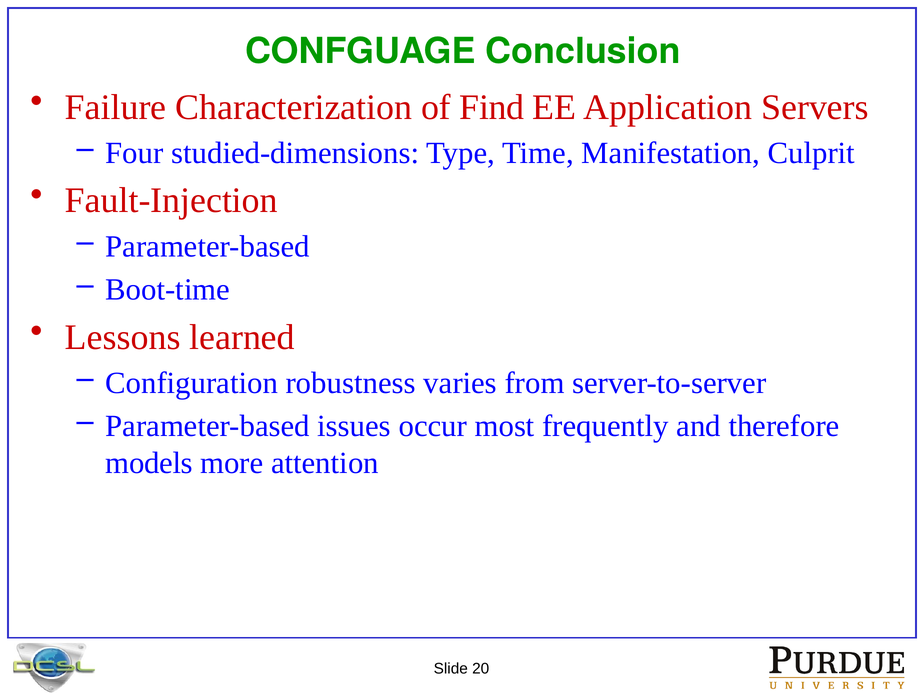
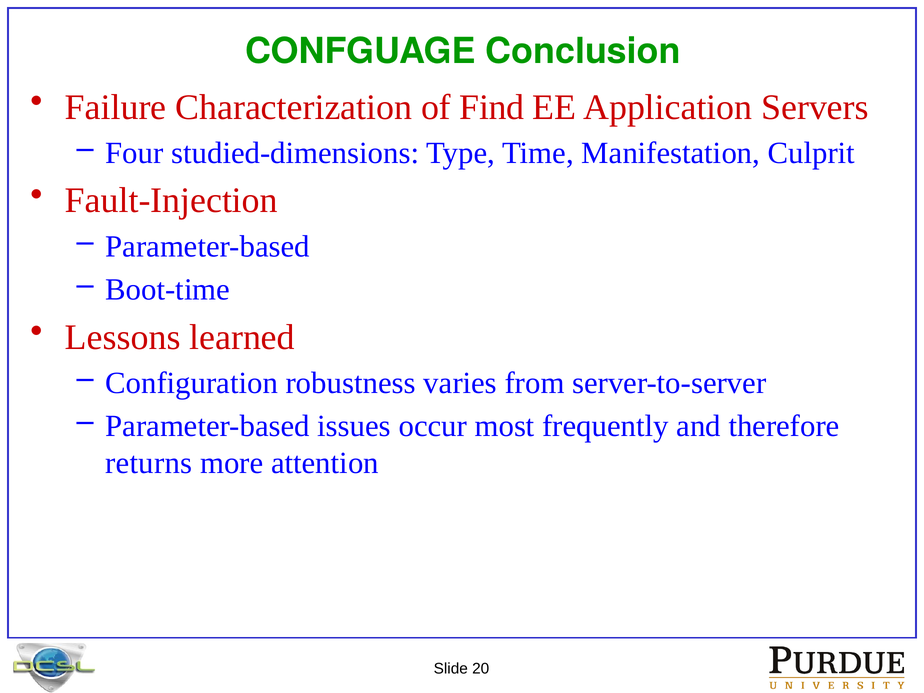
models: models -> returns
